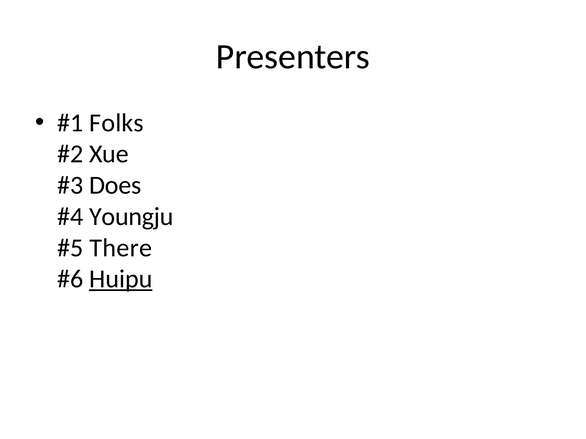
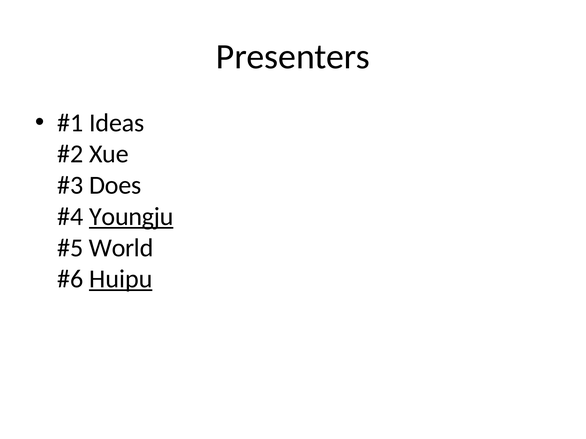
Folks: Folks -> Ideas
Youngju underline: none -> present
There: There -> World
